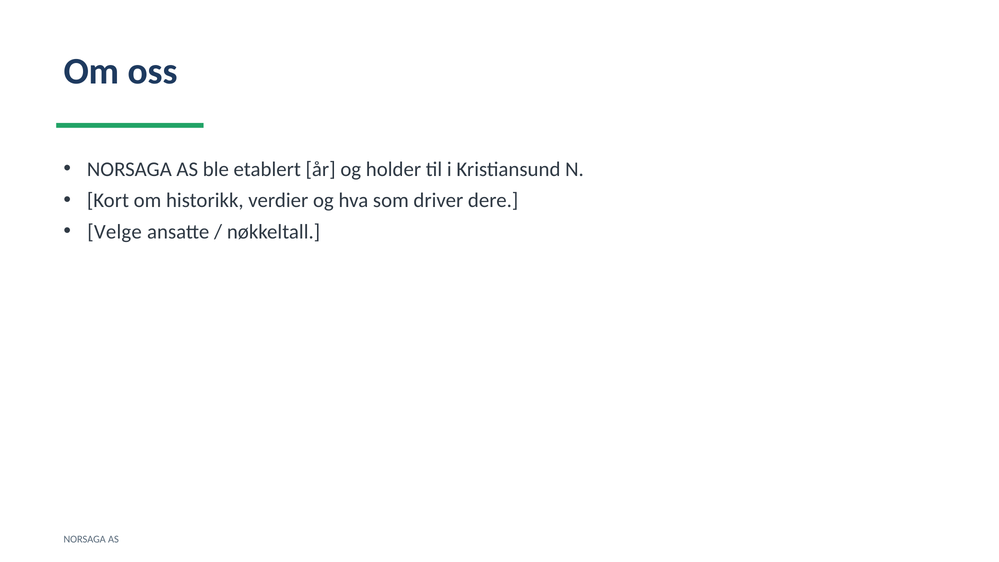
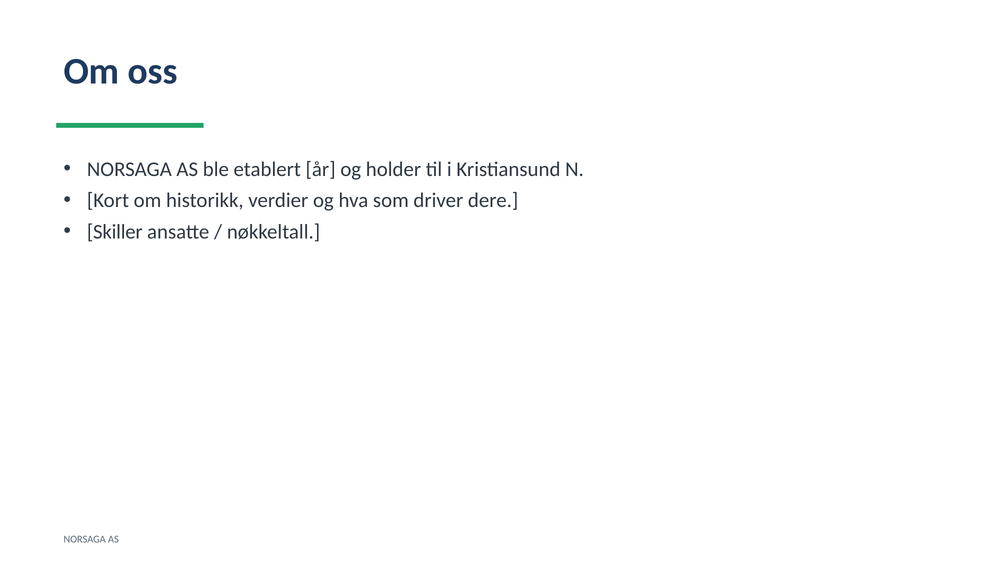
Velge: Velge -> Skiller
